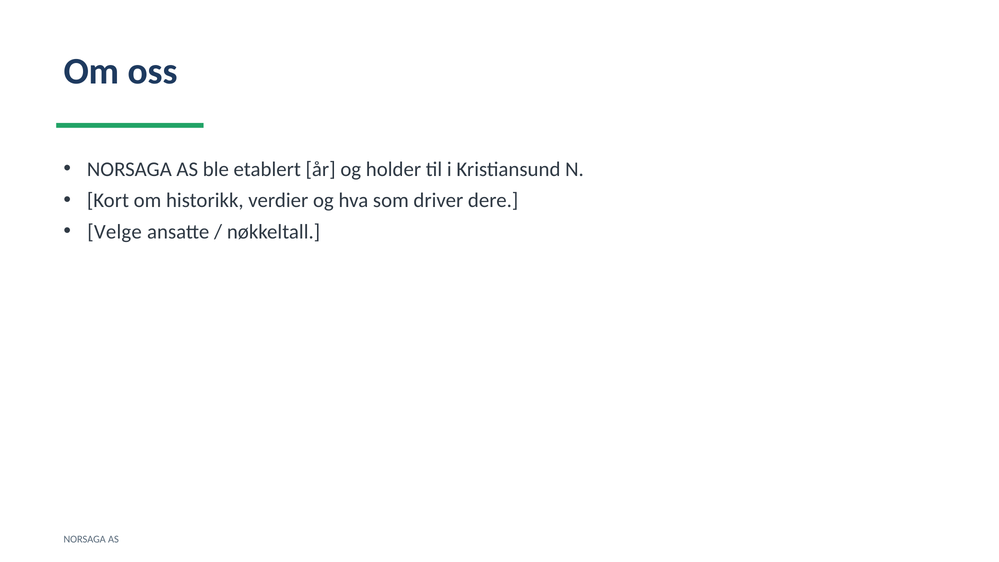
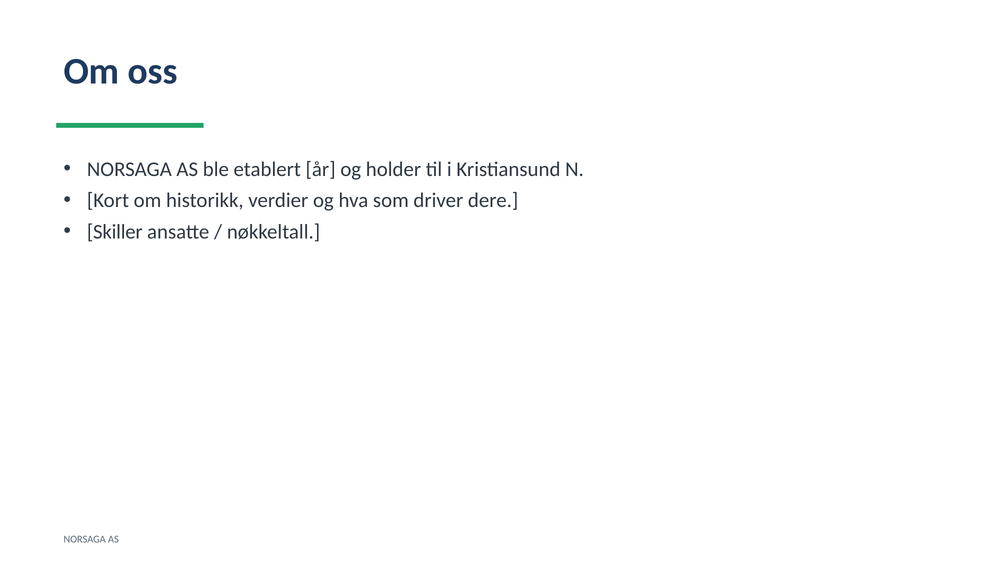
Velge: Velge -> Skiller
